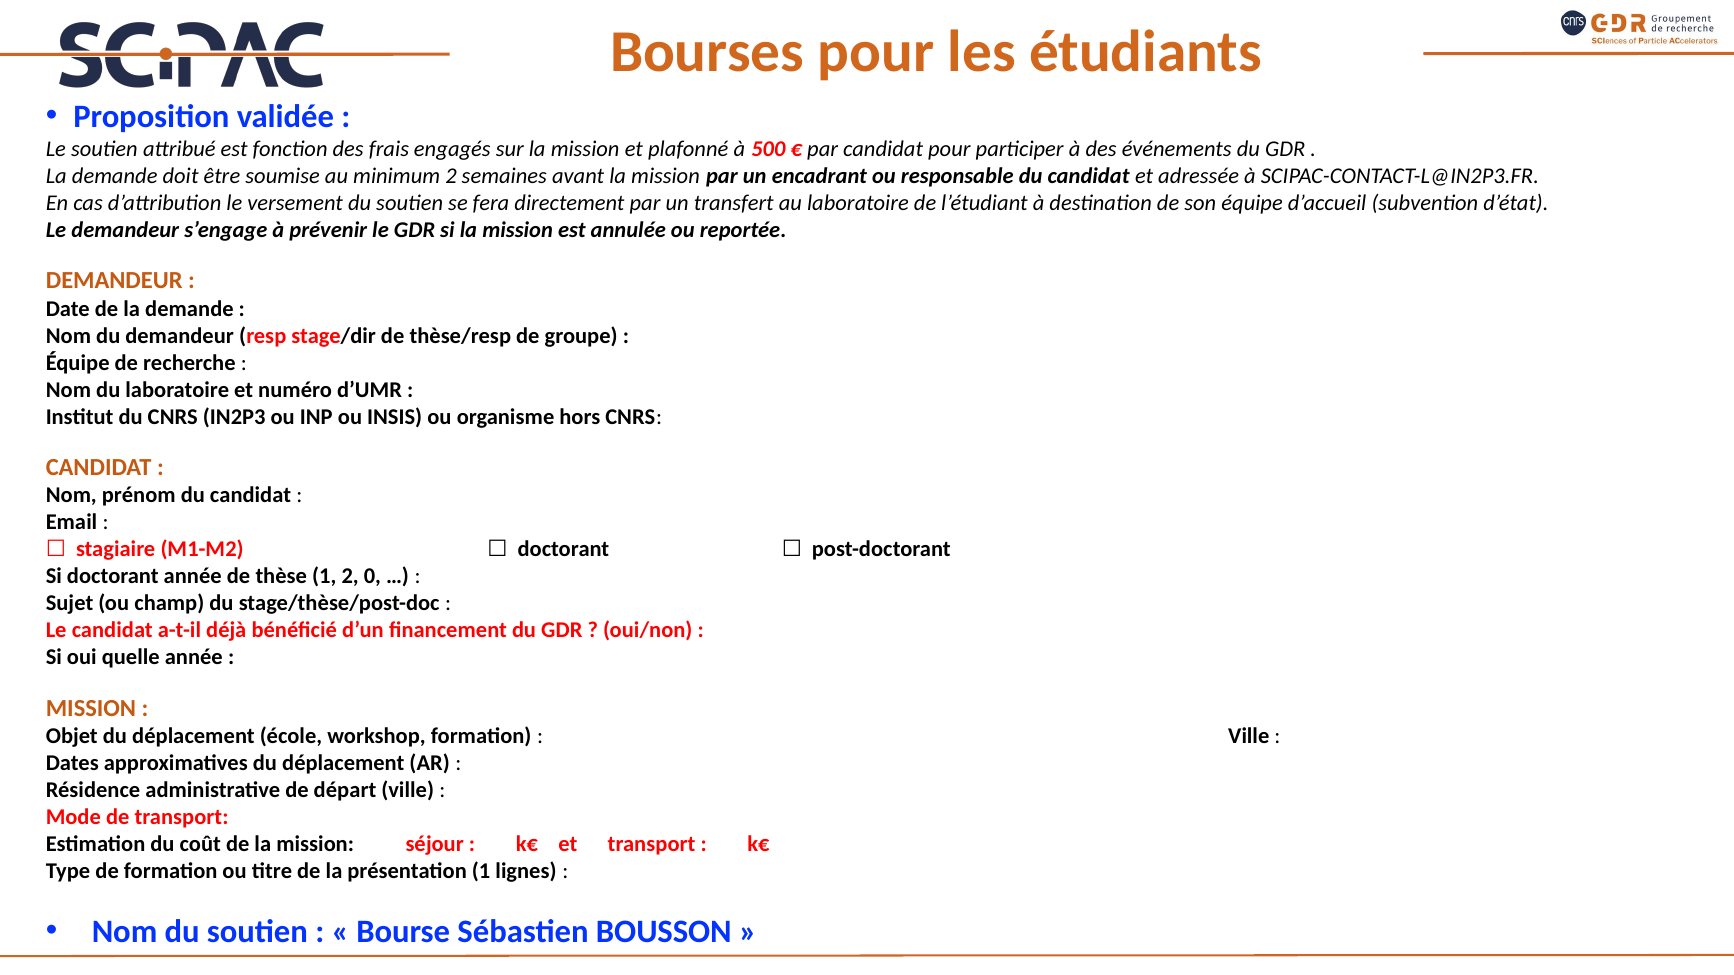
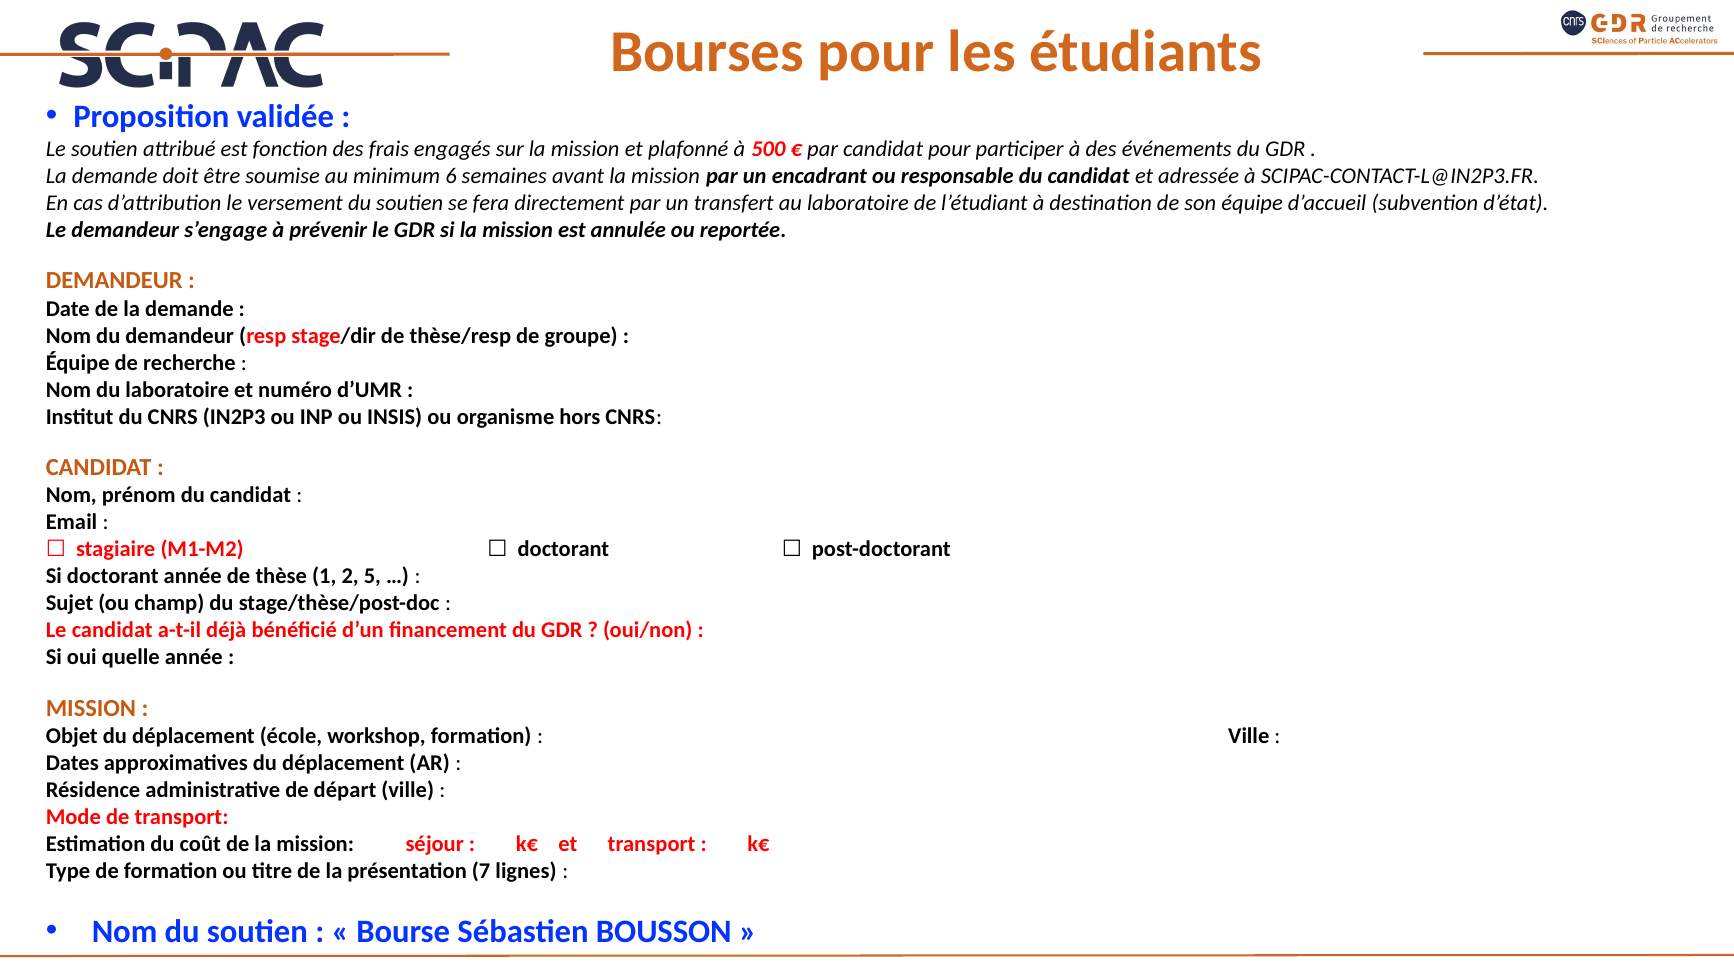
minimum 2: 2 -> 6
0: 0 -> 5
présentation 1: 1 -> 7
